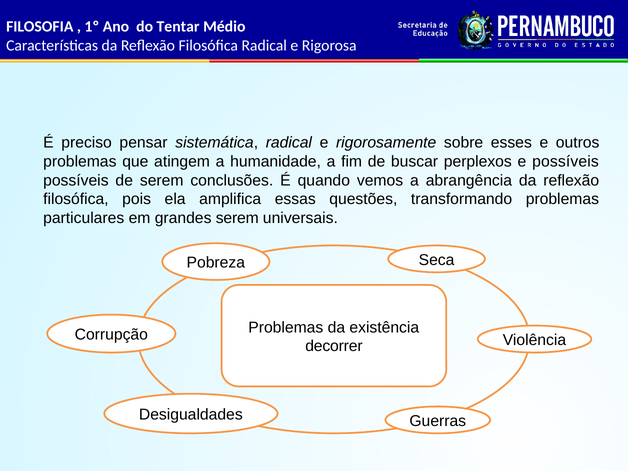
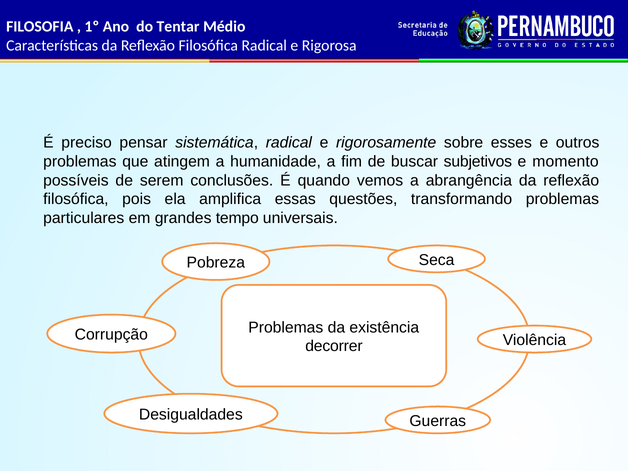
perplexos: perplexos -> subjetivos
e possíveis: possíveis -> momento
grandes serem: serem -> tempo
